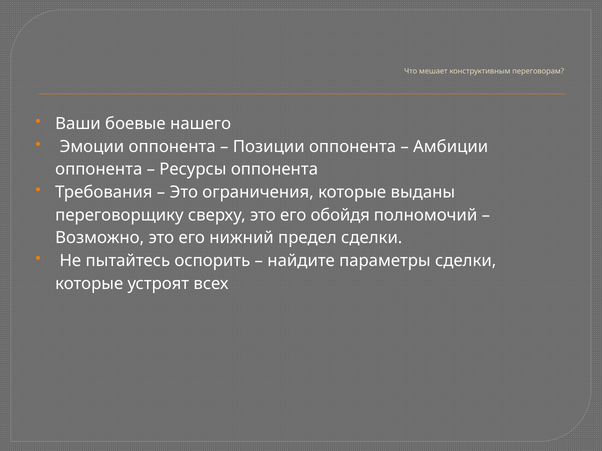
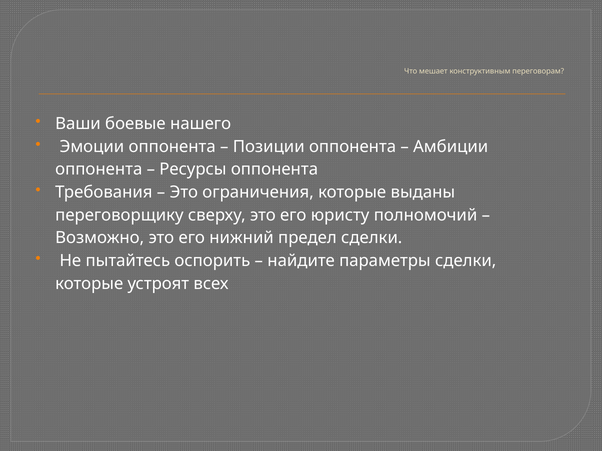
обойдя: обойдя -> юристу
